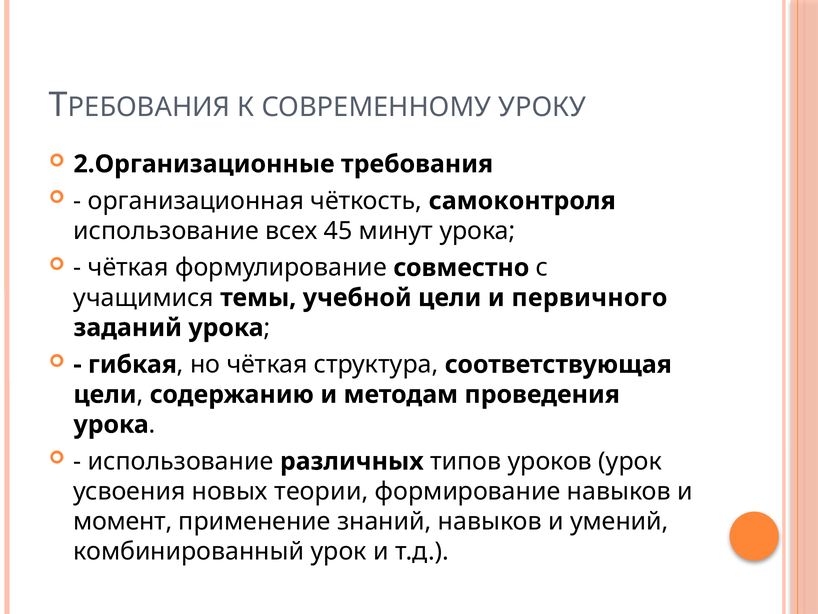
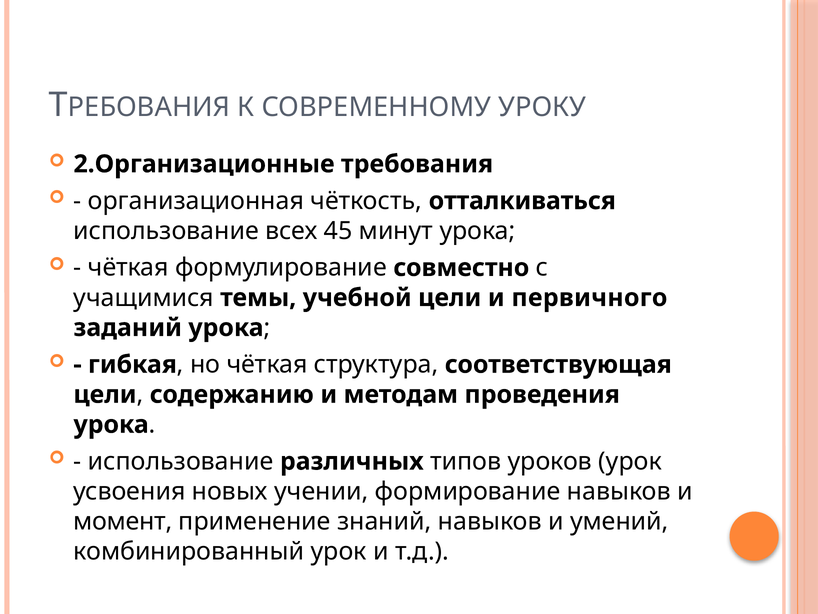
самоконтроля: самоконтроля -> отталкиваться
теории: теории -> учении
